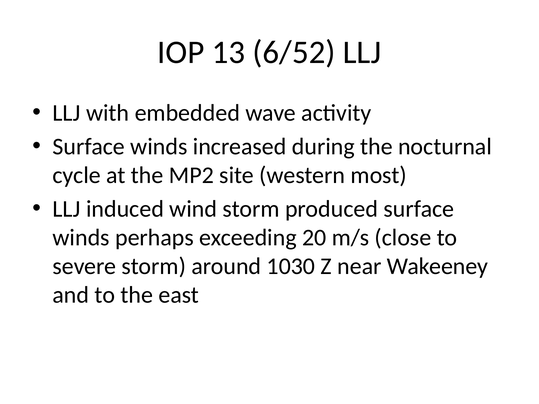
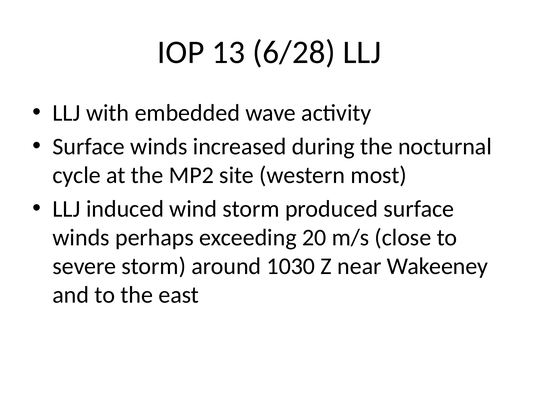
6/52: 6/52 -> 6/28
